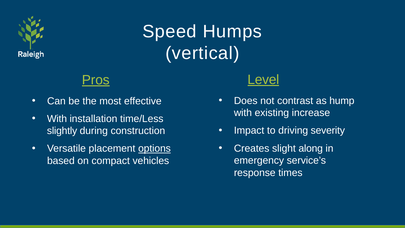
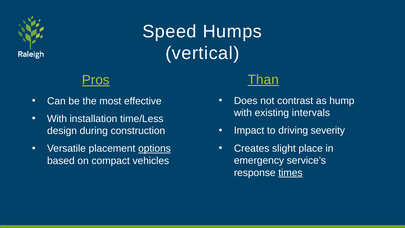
Level: Level -> Than
increase: increase -> intervals
slightly: slightly -> design
along: along -> place
times underline: none -> present
